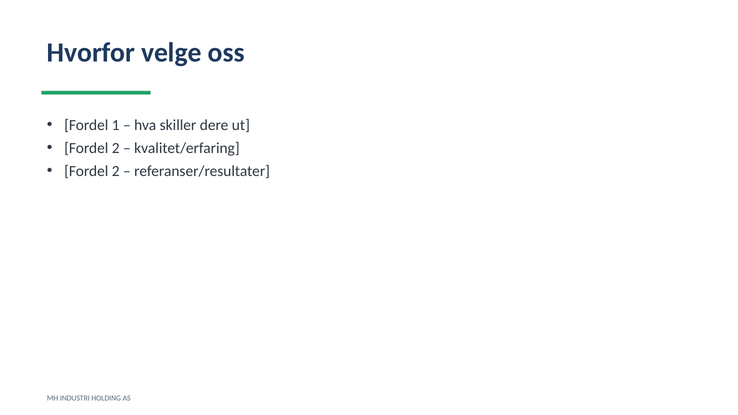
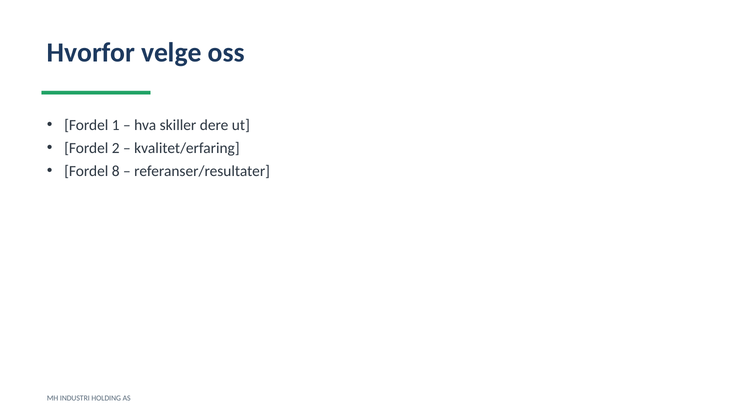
2 at (116, 171): 2 -> 8
